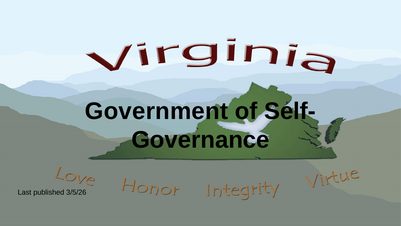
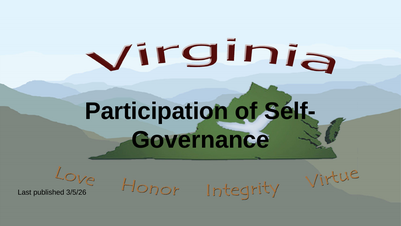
Government: Government -> Participation
